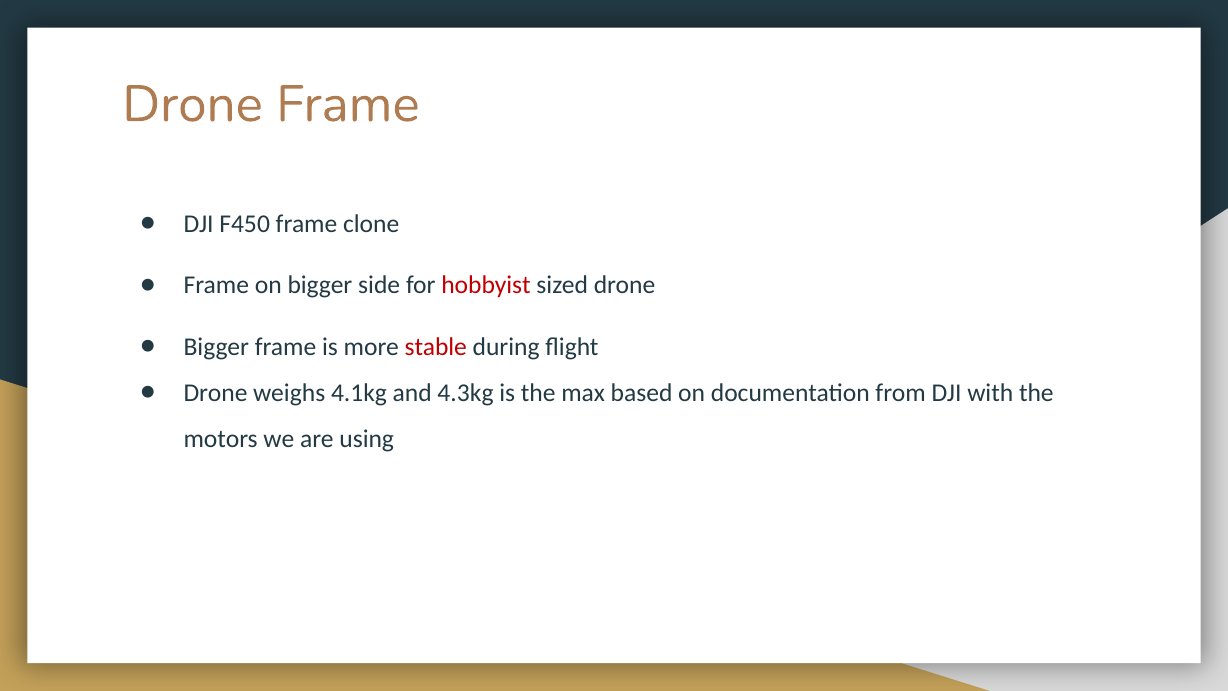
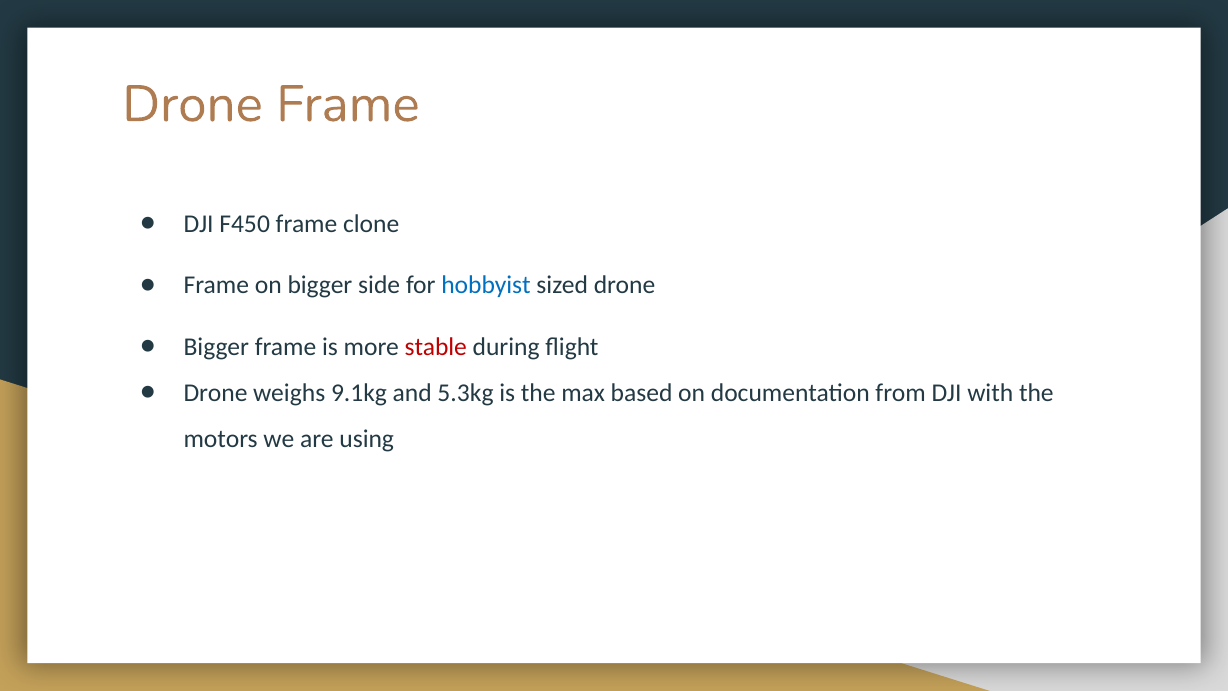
hobbyist colour: red -> blue
4.1kg: 4.1kg -> 9.1kg
4.3kg: 4.3kg -> 5.3kg
